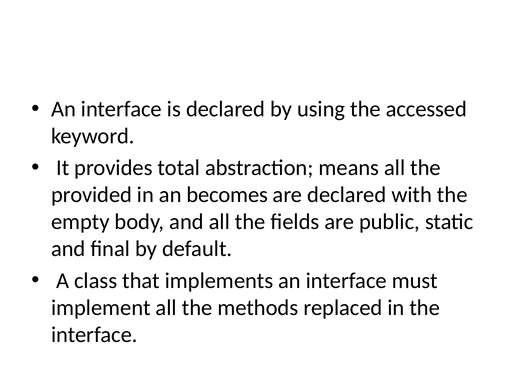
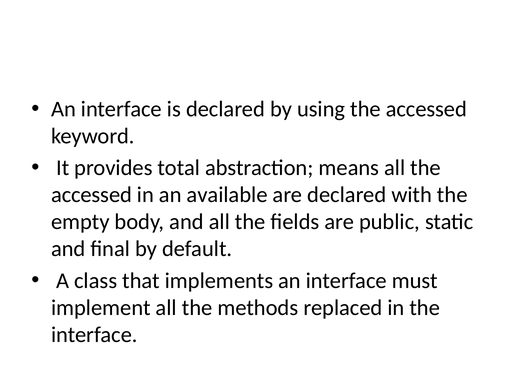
provided at (91, 195): provided -> accessed
becomes: becomes -> available
